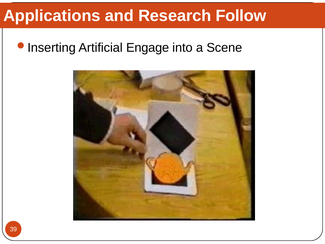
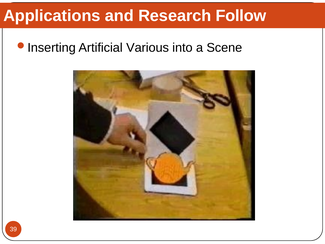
Engage: Engage -> Various
